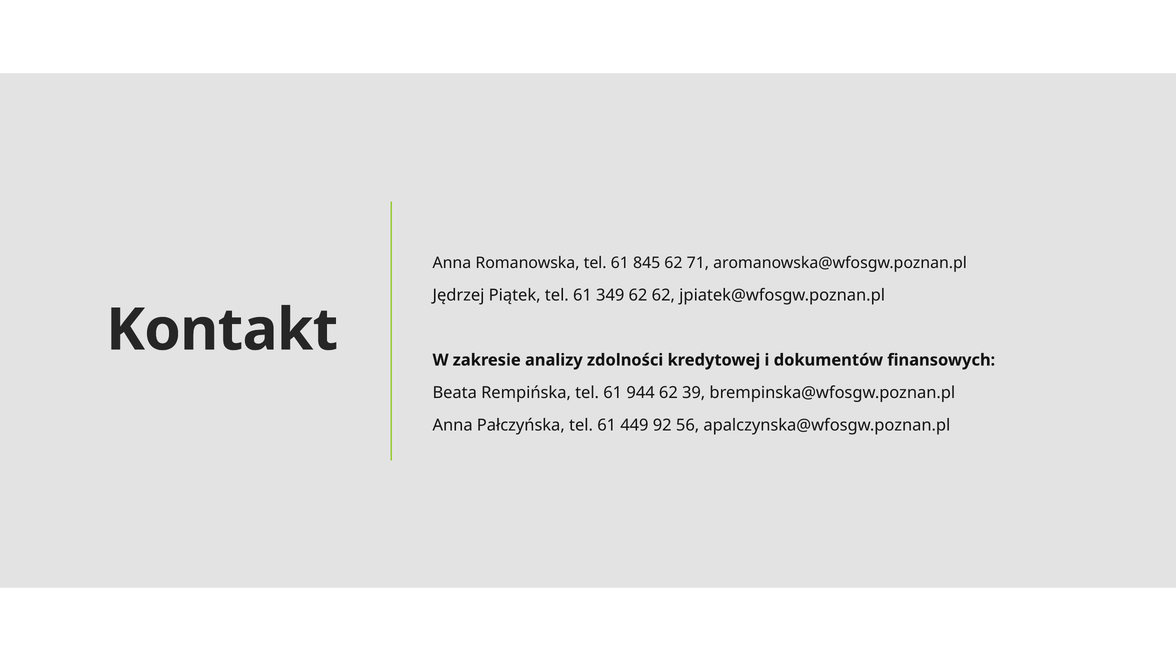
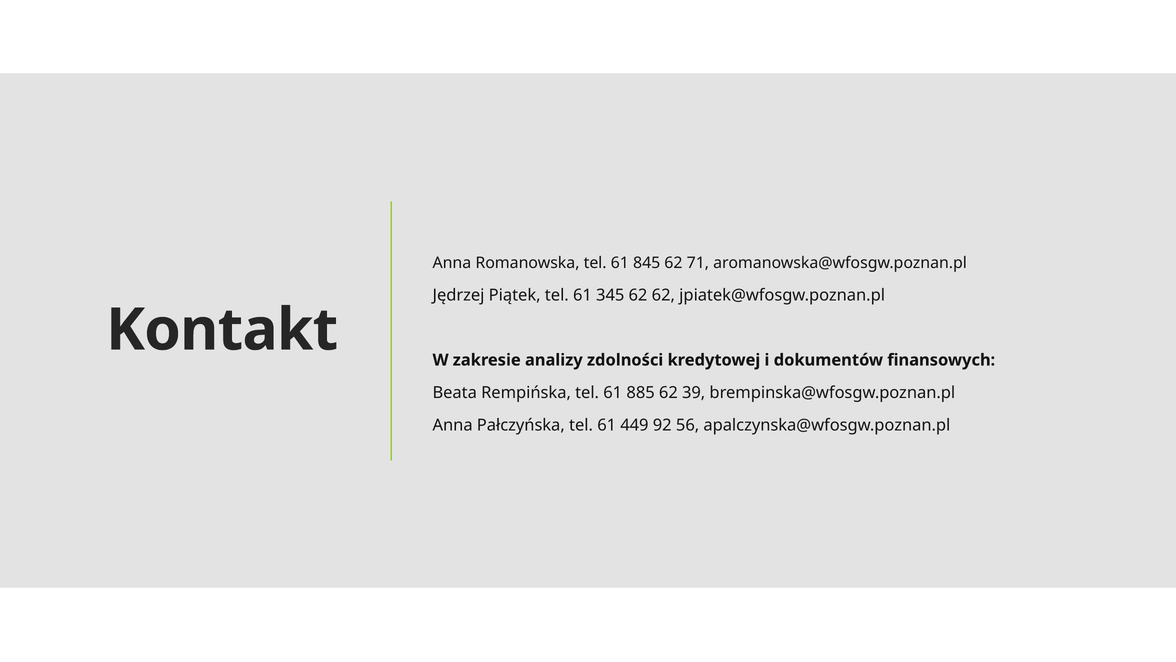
349: 349 -> 345
944: 944 -> 885
